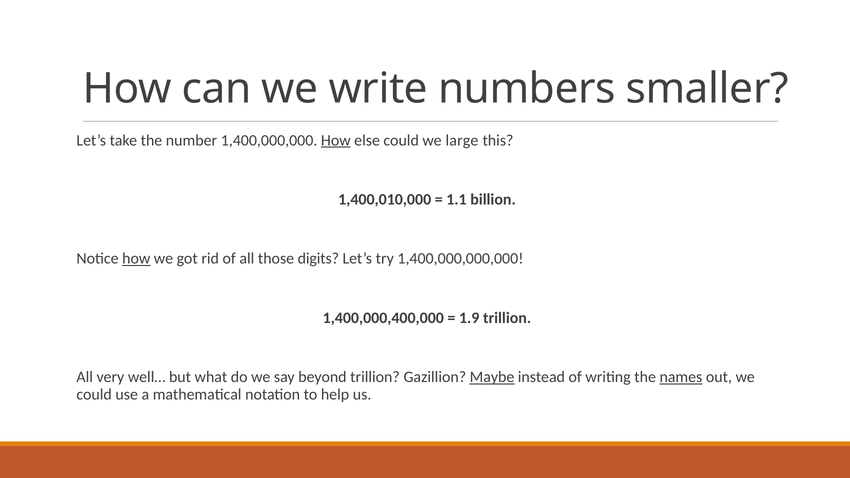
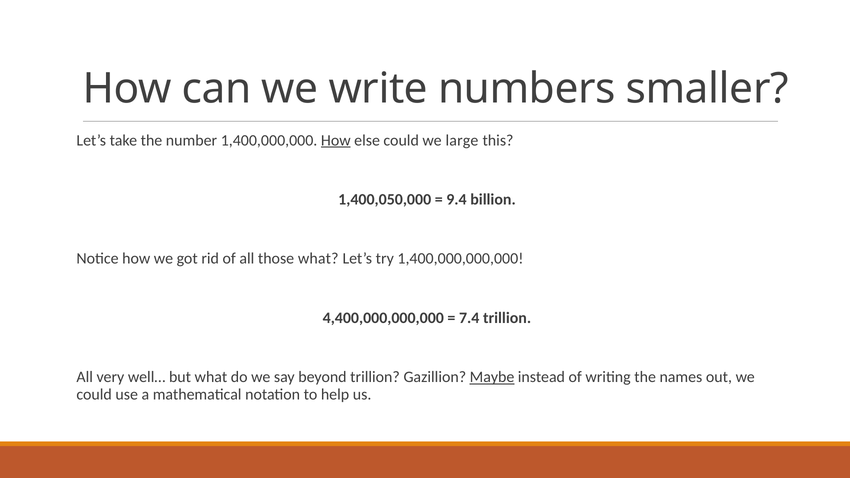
1,400,010,000: 1,400,010,000 -> 1,400,050,000
1.1: 1.1 -> 9.4
how at (136, 259) underline: present -> none
those digits: digits -> what
1,400,000,400,000: 1,400,000,400,000 -> 4,400,000,000,000
1.9: 1.9 -> 7.4
names underline: present -> none
